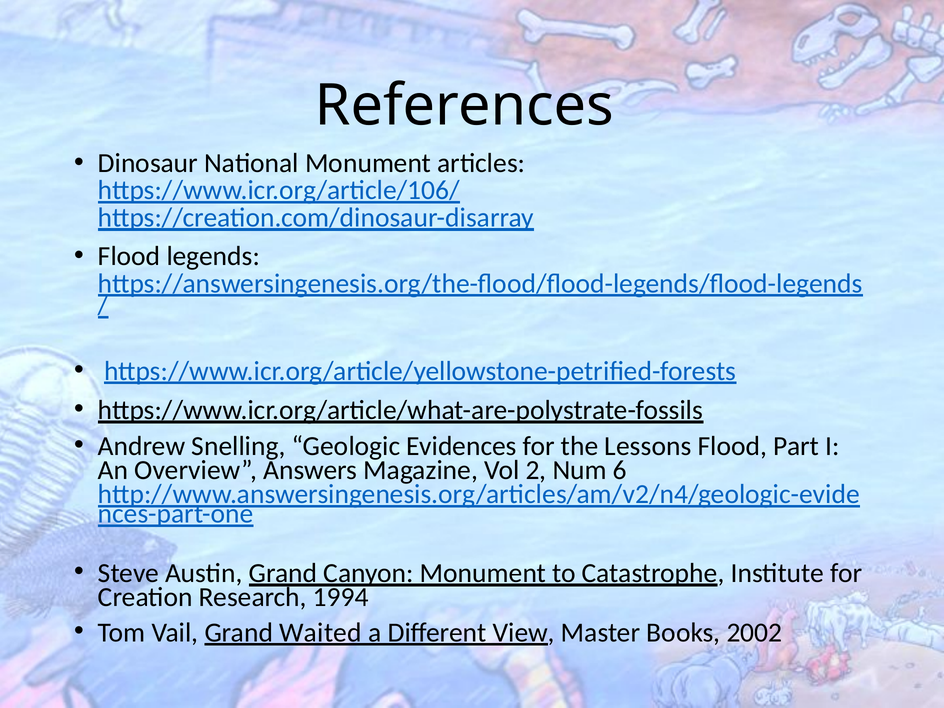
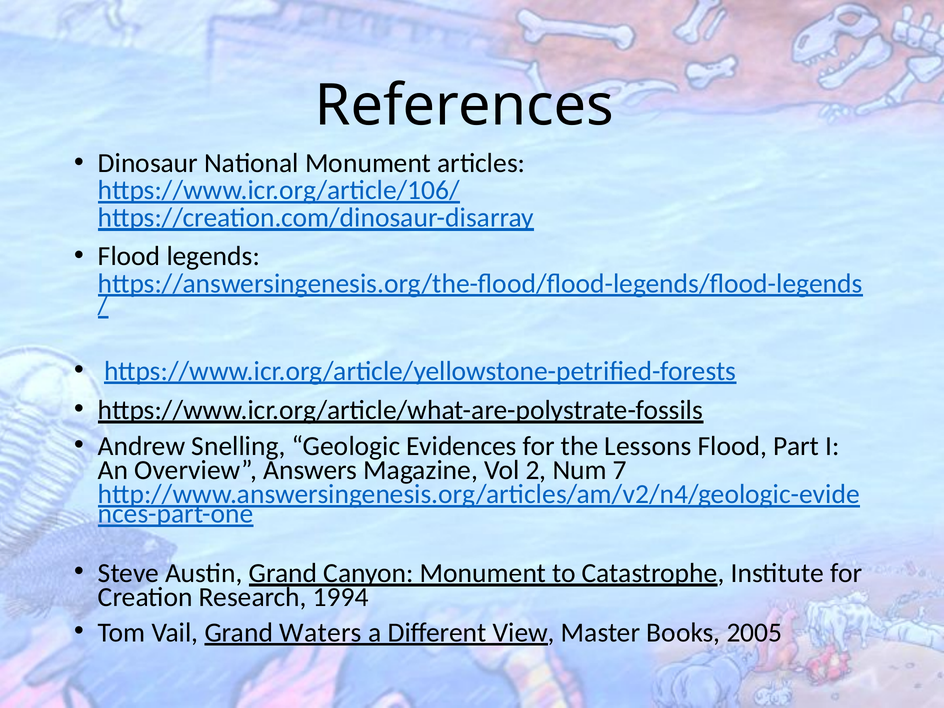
6: 6 -> 7
Waited: Waited -> Waters
2002: 2002 -> 2005
